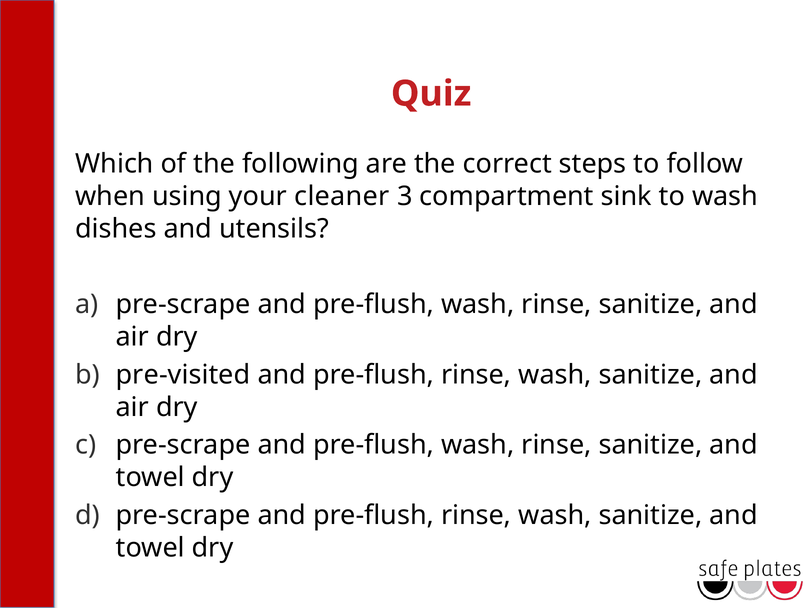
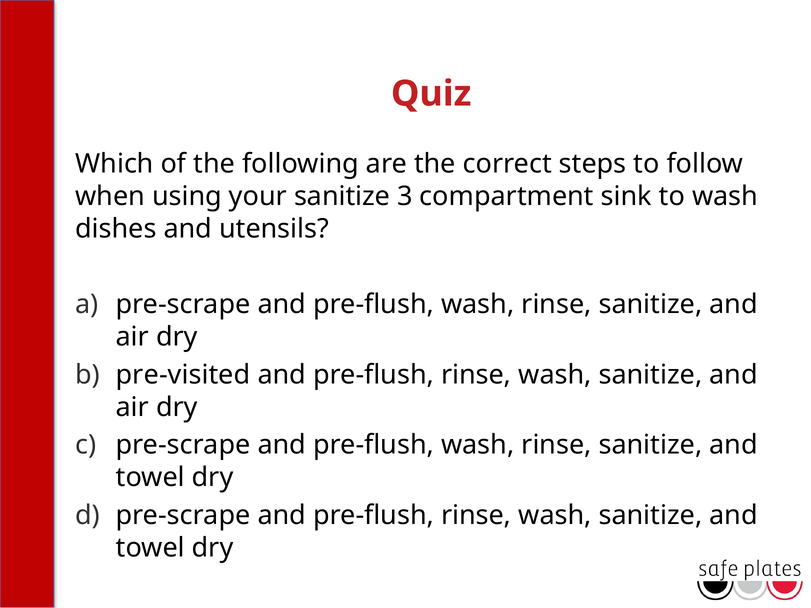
your cleaner: cleaner -> sanitize
